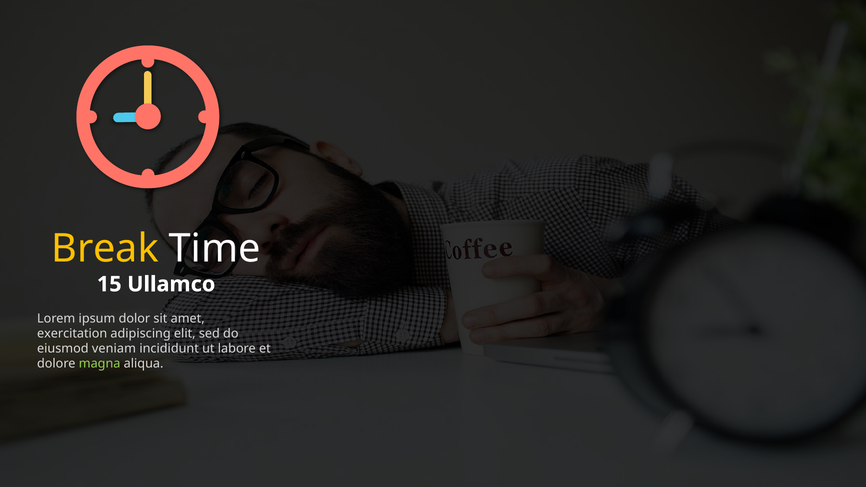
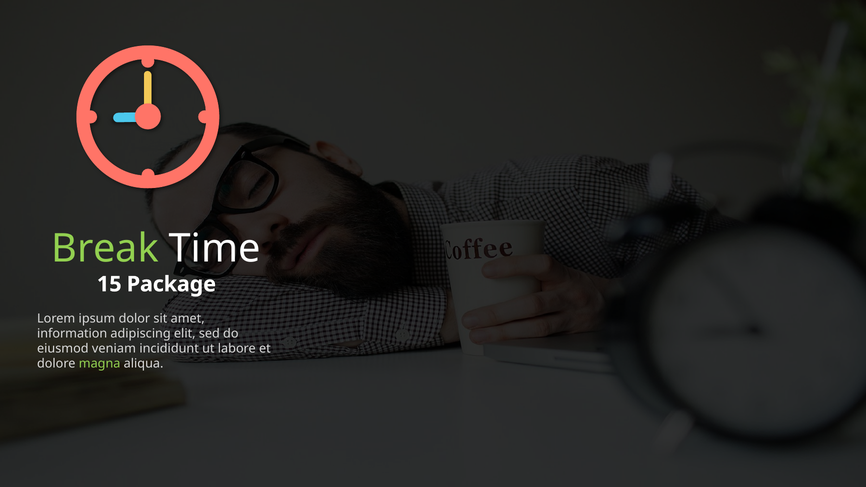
Break colour: yellow -> light green
Ullamco: Ullamco -> Package
exercitation: exercitation -> information
